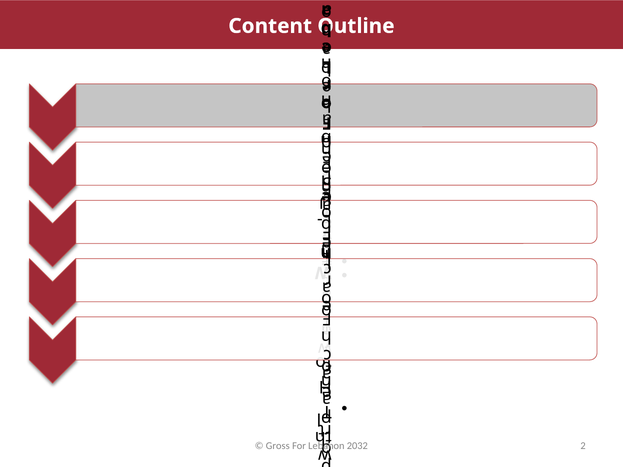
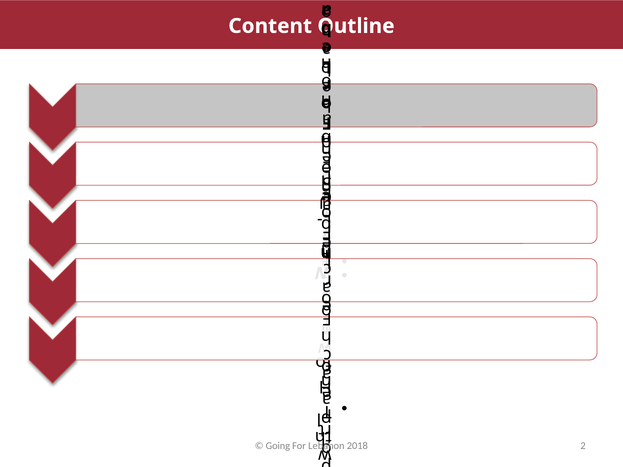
Gross: Gross -> Going
2032: 2032 -> 2018
